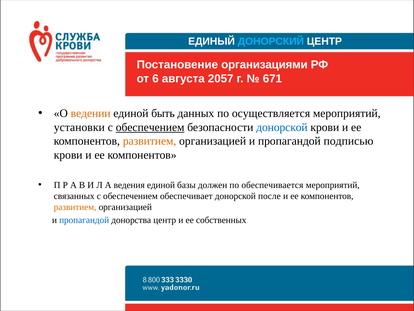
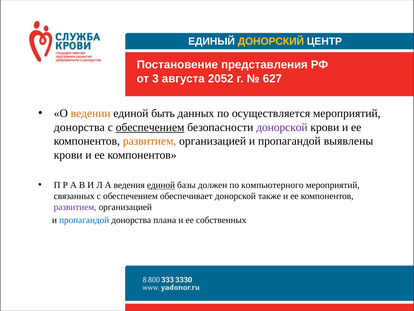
ДОНОРСКИЙ colour: light blue -> yellow
организациями: организациями -> представления
6: 6 -> 3
2057: 2057 -> 2052
671: 671 -> 627
установки at (79, 127): установки -> донорства
донорской at (282, 127) colour: blue -> purple
подписью: подписью -> выявлены
единой at (161, 185) underline: none -> present
обеспечивается: обеспечивается -> компьютерного
после: после -> также
развитием at (75, 207) colour: orange -> purple
донорства центр: центр -> плана
